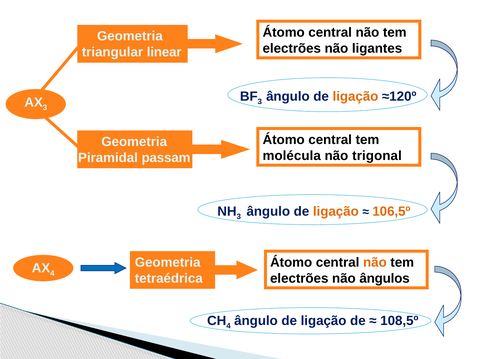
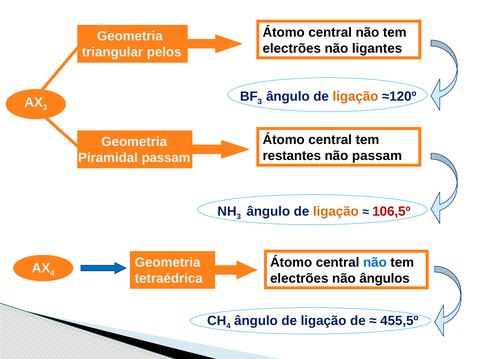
linear: linear -> pelos
molécula: molécula -> restantes
não trigonal: trigonal -> passam
106,5º colour: orange -> red
não at (375, 262) colour: orange -> blue
108,5º: 108,5º -> 455,5º
